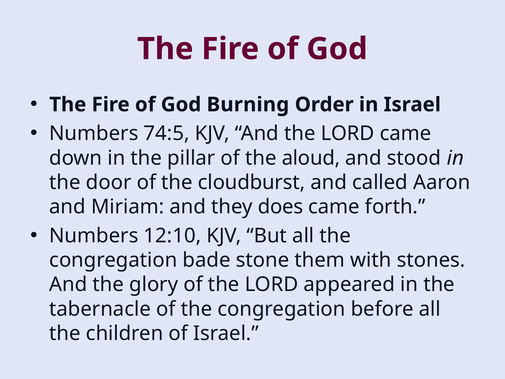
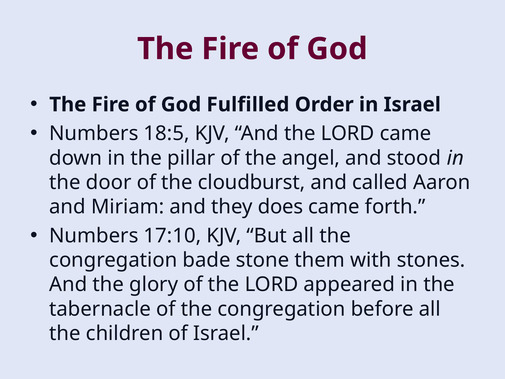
Burning: Burning -> Fulfilled
74:5: 74:5 -> 18:5
aloud: aloud -> angel
12:10: 12:10 -> 17:10
